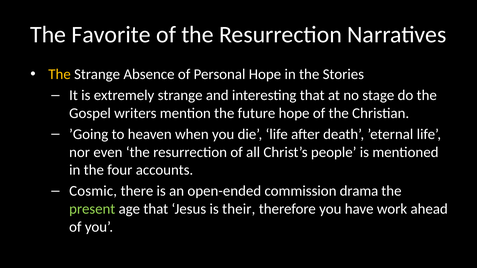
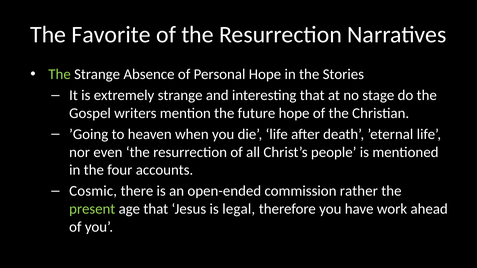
The at (60, 74) colour: yellow -> light green
drama: drama -> rather
their: their -> legal
